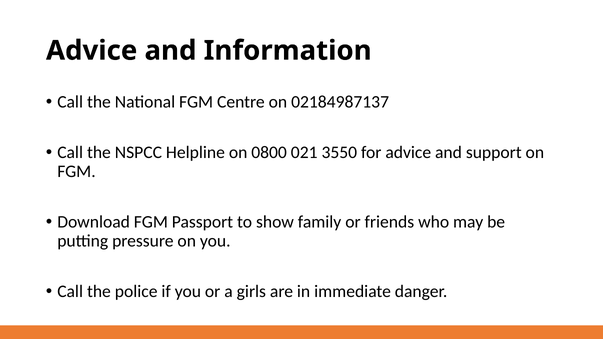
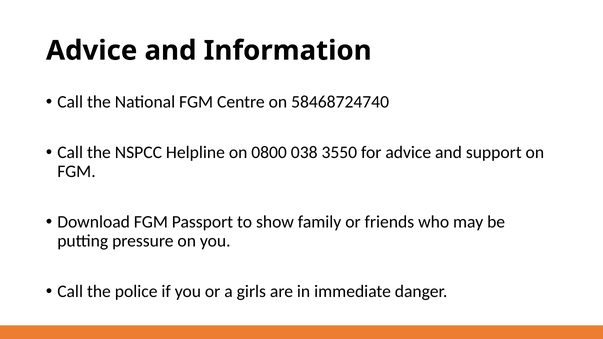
02184987137: 02184987137 -> 58468724740
021: 021 -> 038
